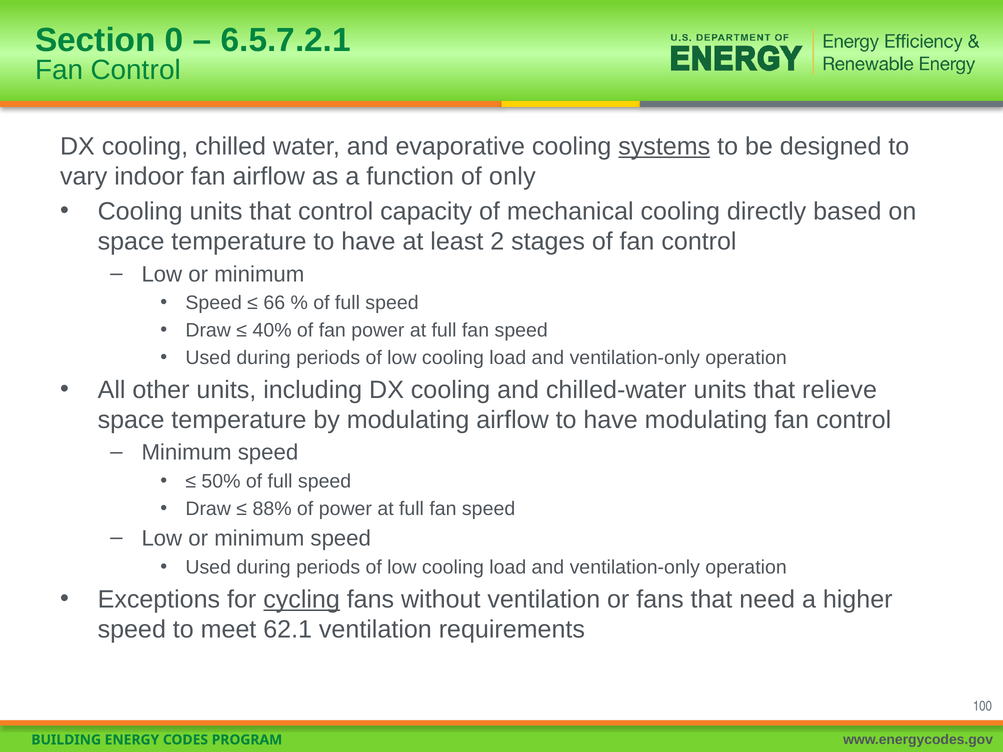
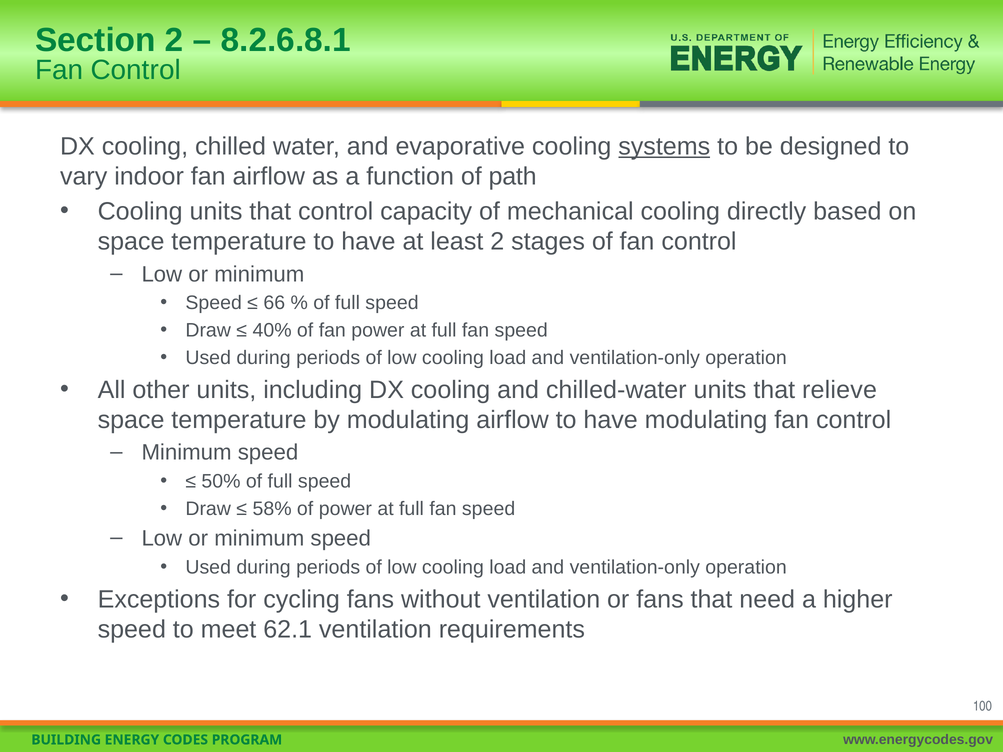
Section 0: 0 -> 2
6.5.7.2.1: 6.5.7.2.1 -> 8.2.6.8.1
only: only -> path
88%: 88% -> 58%
cycling underline: present -> none
